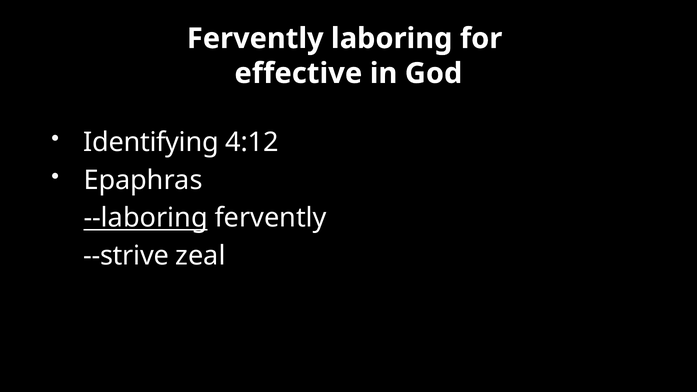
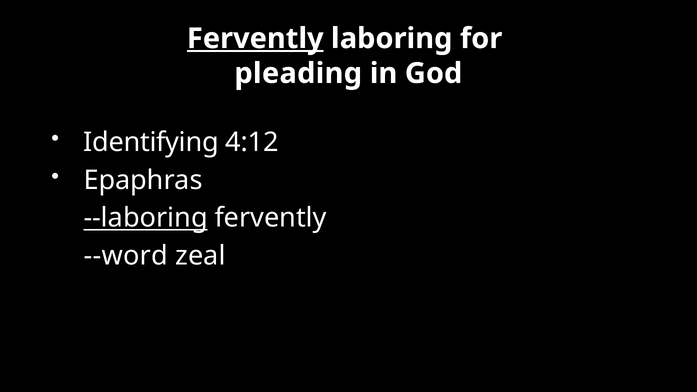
Fervently at (255, 39) underline: none -> present
effective: effective -> pleading
--strive: --strive -> --word
